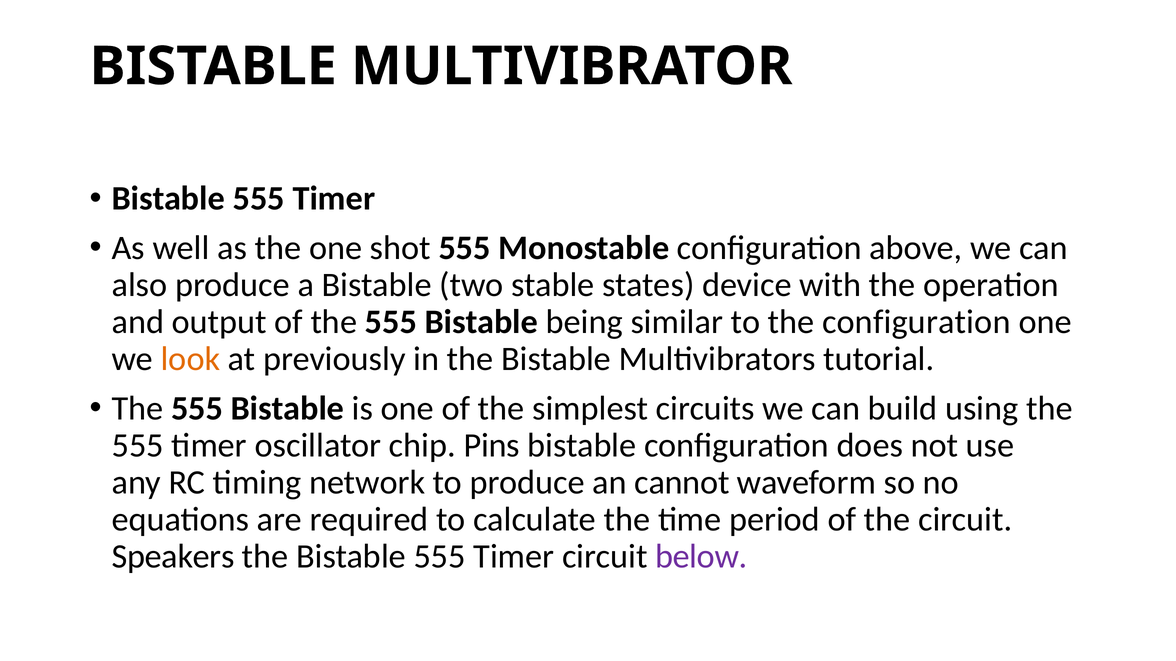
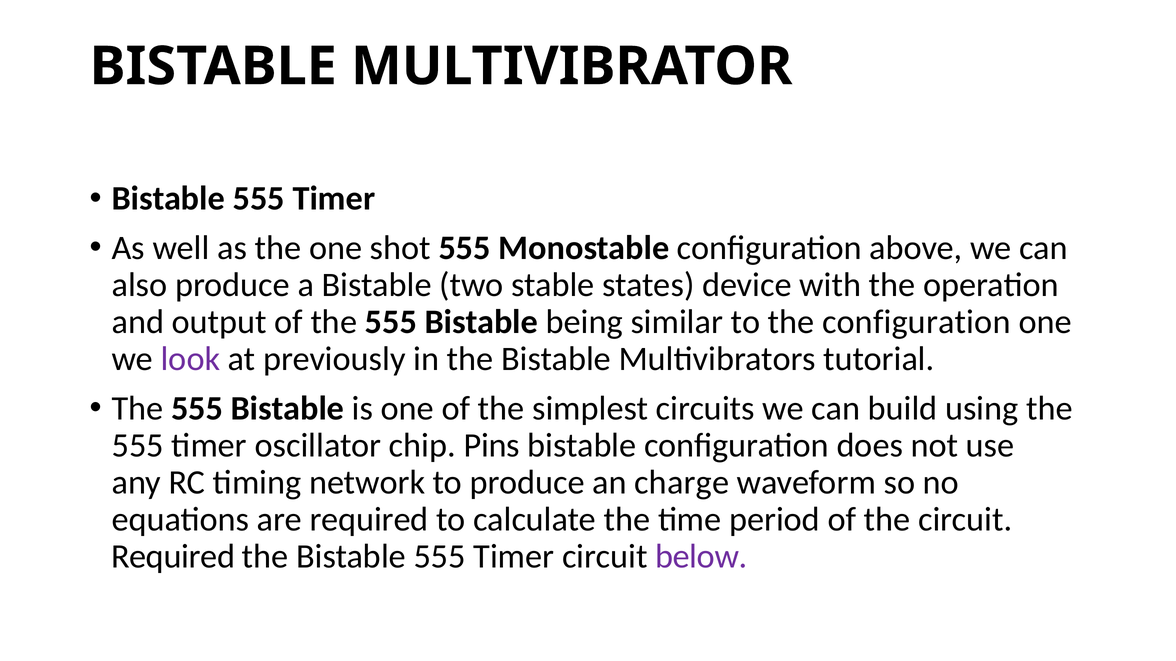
look colour: orange -> purple
cannot: cannot -> charge
Speakers at (173, 557): Speakers -> Required
